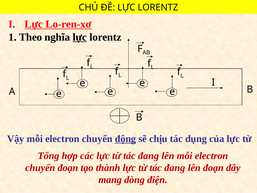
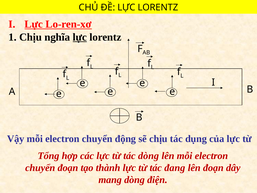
1 Theo: Theo -> Chịu
động underline: present -> none
đang at (148, 156): đang -> dòng
